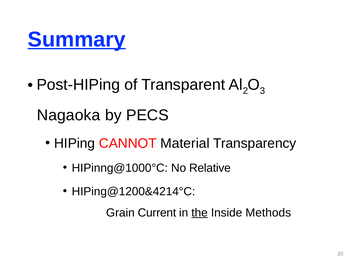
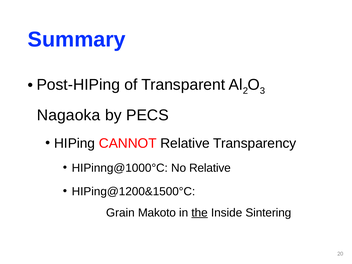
Summary underline: present -> none
CANNOT Material: Material -> Relative
HIPing@1200&4214°C: HIPing@1200&4214°C -> HIPing@1200&1500°C
Current: Current -> Makoto
Methods: Methods -> Sintering
